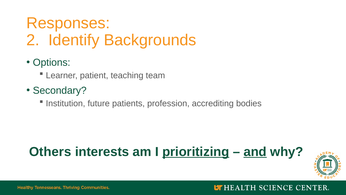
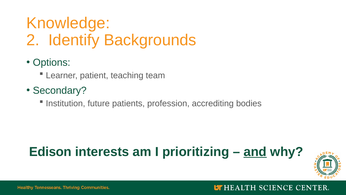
Responses: Responses -> Knowledge
Others: Others -> Edison
prioritizing underline: present -> none
